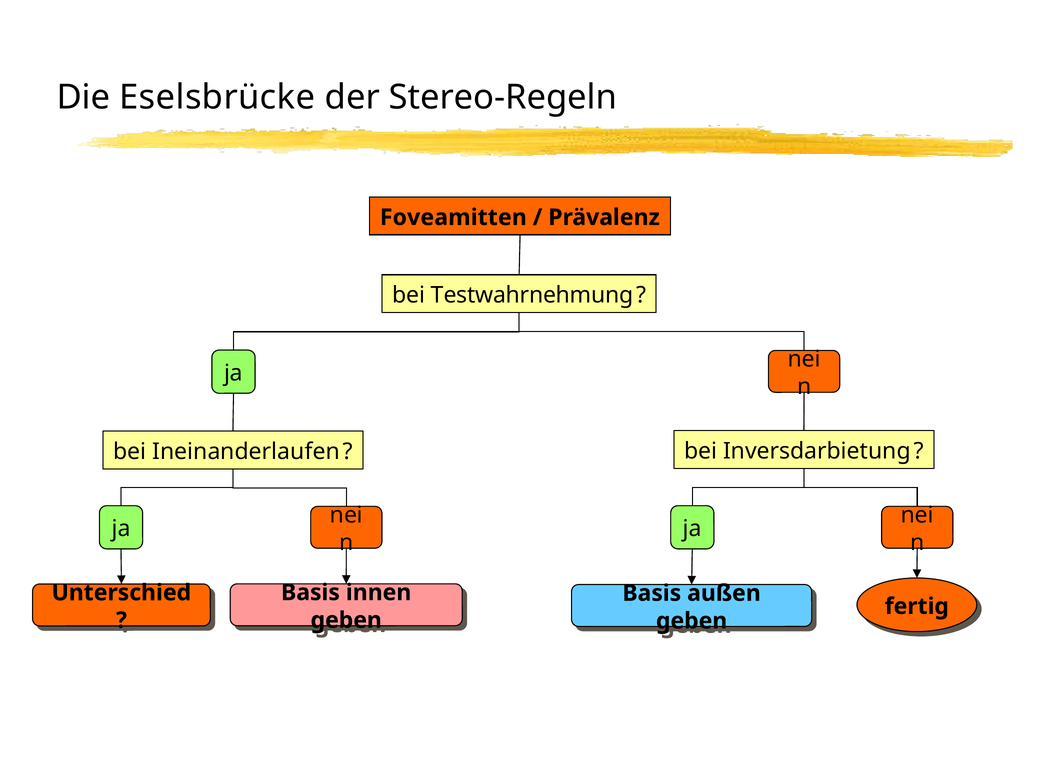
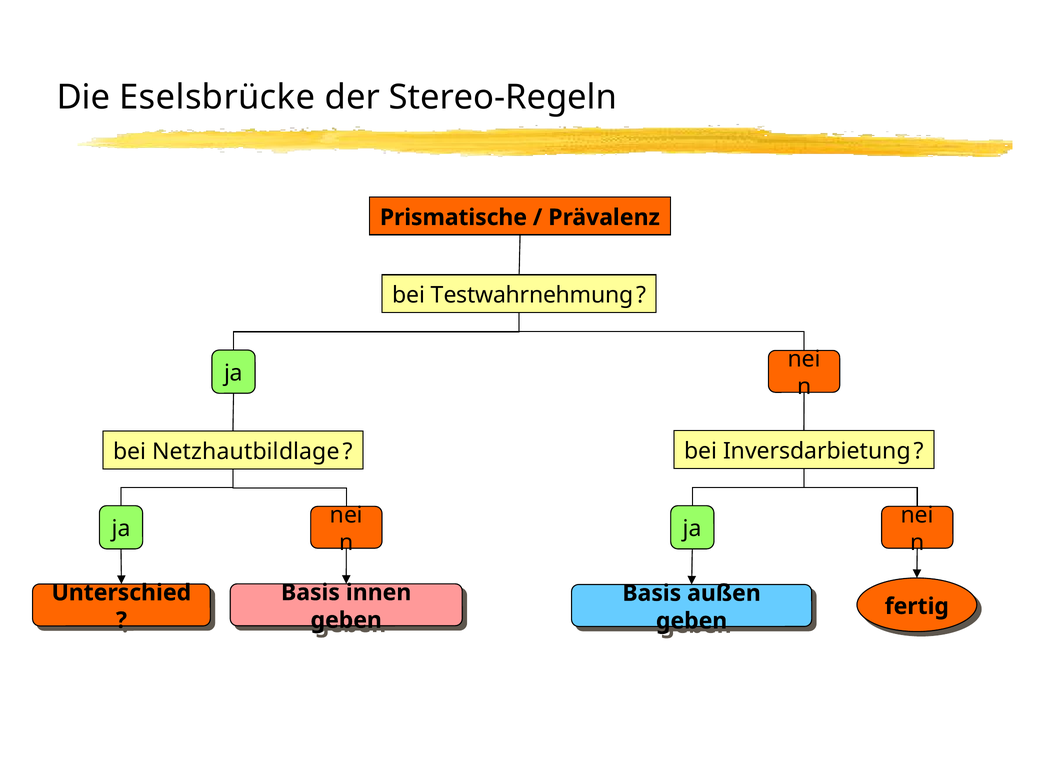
Foveamitten: Foveamitten -> Prismatische
Ineinanderlaufen: Ineinanderlaufen -> Netzhautbildlage
